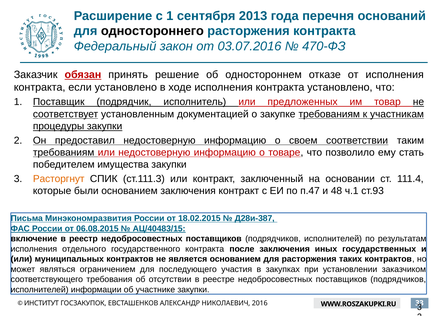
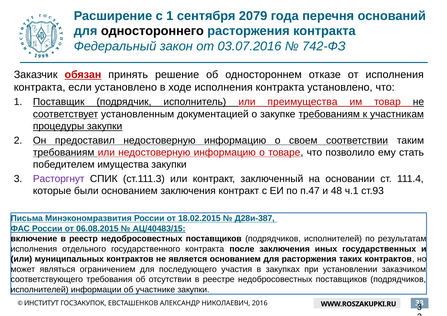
2013: 2013 -> 2079
470-ФЗ: 470-ФЗ -> 742-ФЗ
предложенных: предложенных -> преимущества
Расторгнут colour: orange -> purple
